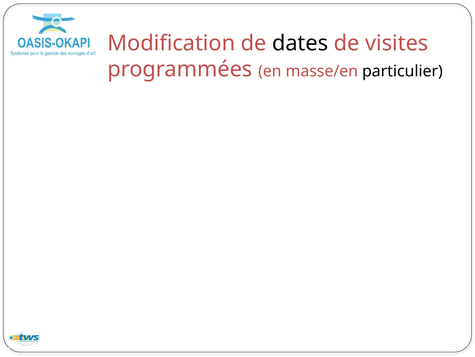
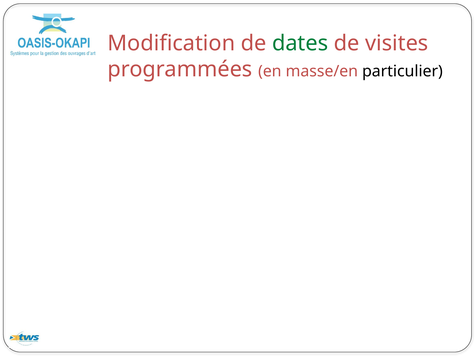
dates colour: black -> green
